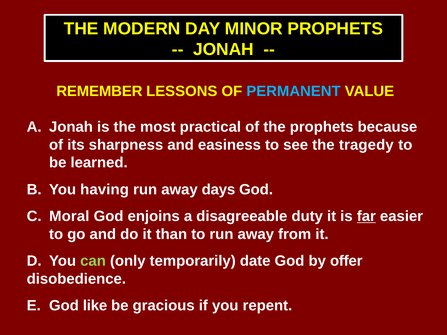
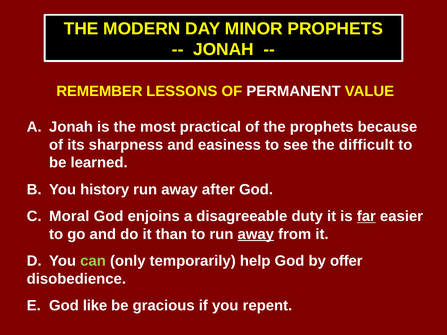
PERMANENT colour: light blue -> white
tragedy: tragedy -> difficult
having: having -> history
days: days -> after
away at (256, 234) underline: none -> present
date: date -> help
